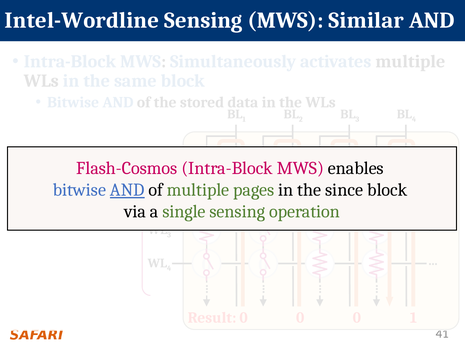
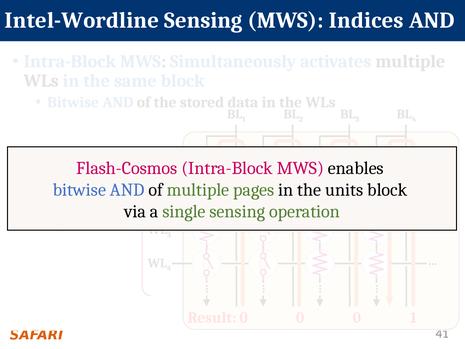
Similar: Similar -> Indices
AND at (127, 190) underline: present -> none
since: since -> units
